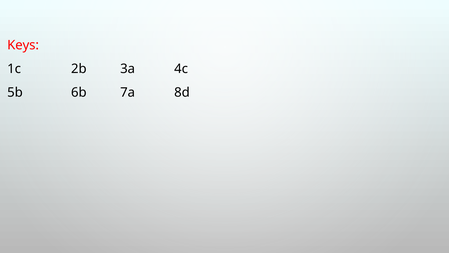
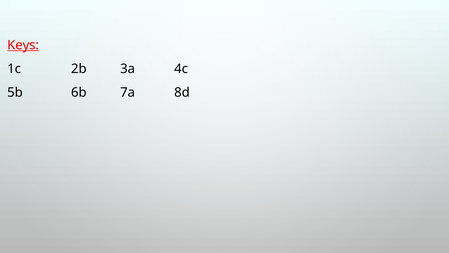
Keys underline: none -> present
